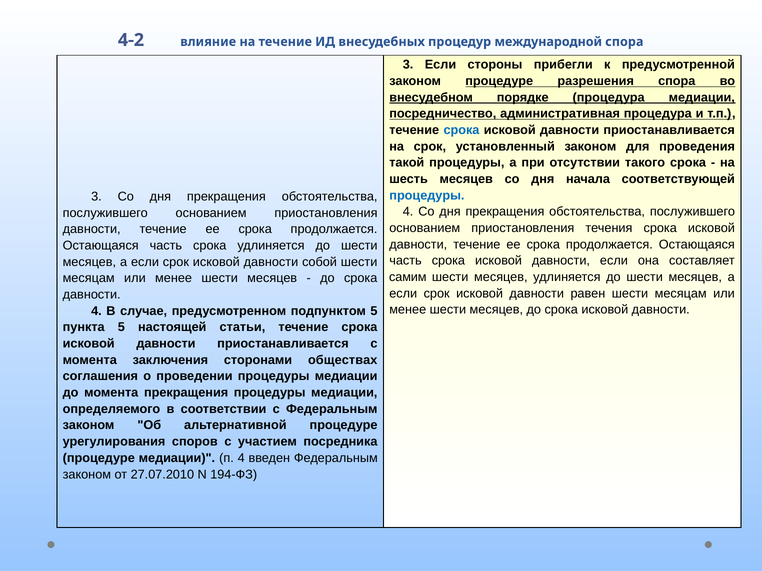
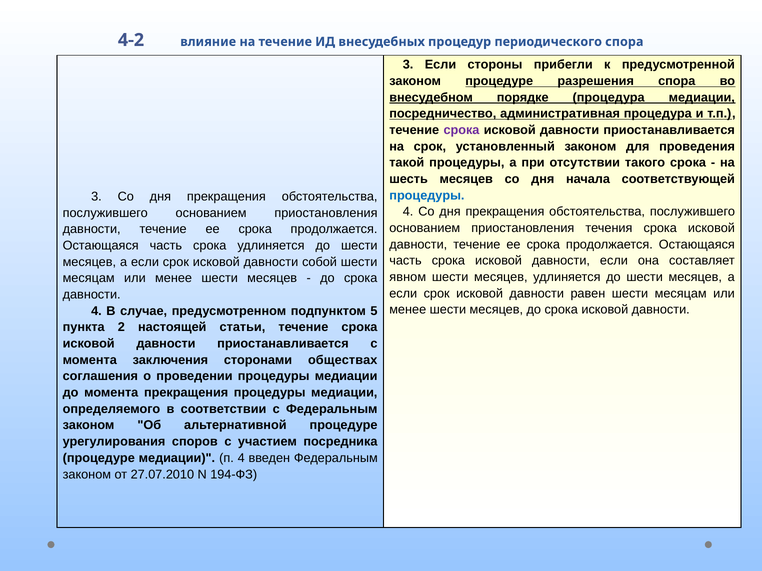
международной: международной -> периодического
срока at (461, 130) colour: blue -> purple
самим: самим -> явном
пункта 5: 5 -> 2
